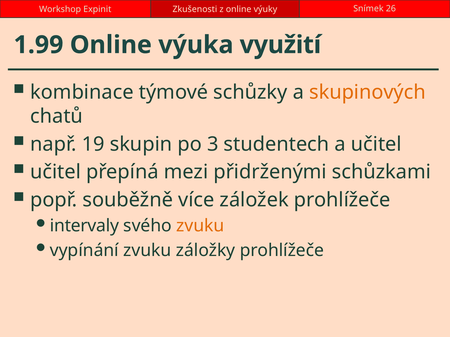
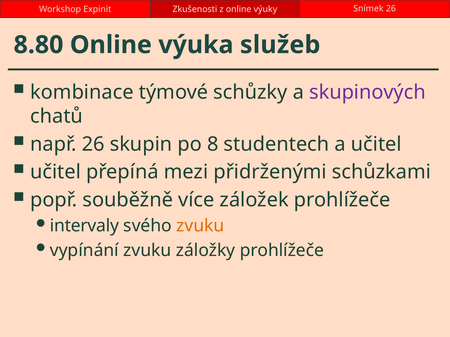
1.99: 1.99 -> 8.80
využití: využití -> služeb
skupinových colour: orange -> purple
např 19: 19 -> 26
3: 3 -> 8
